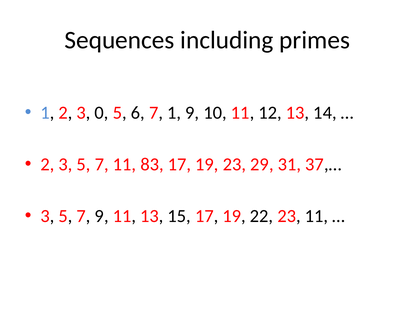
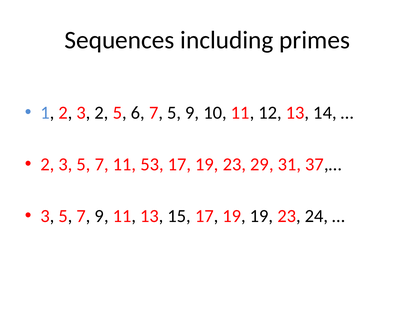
3 0: 0 -> 2
7 1: 1 -> 5
83: 83 -> 53
19 22: 22 -> 19
23 11: 11 -> 24
